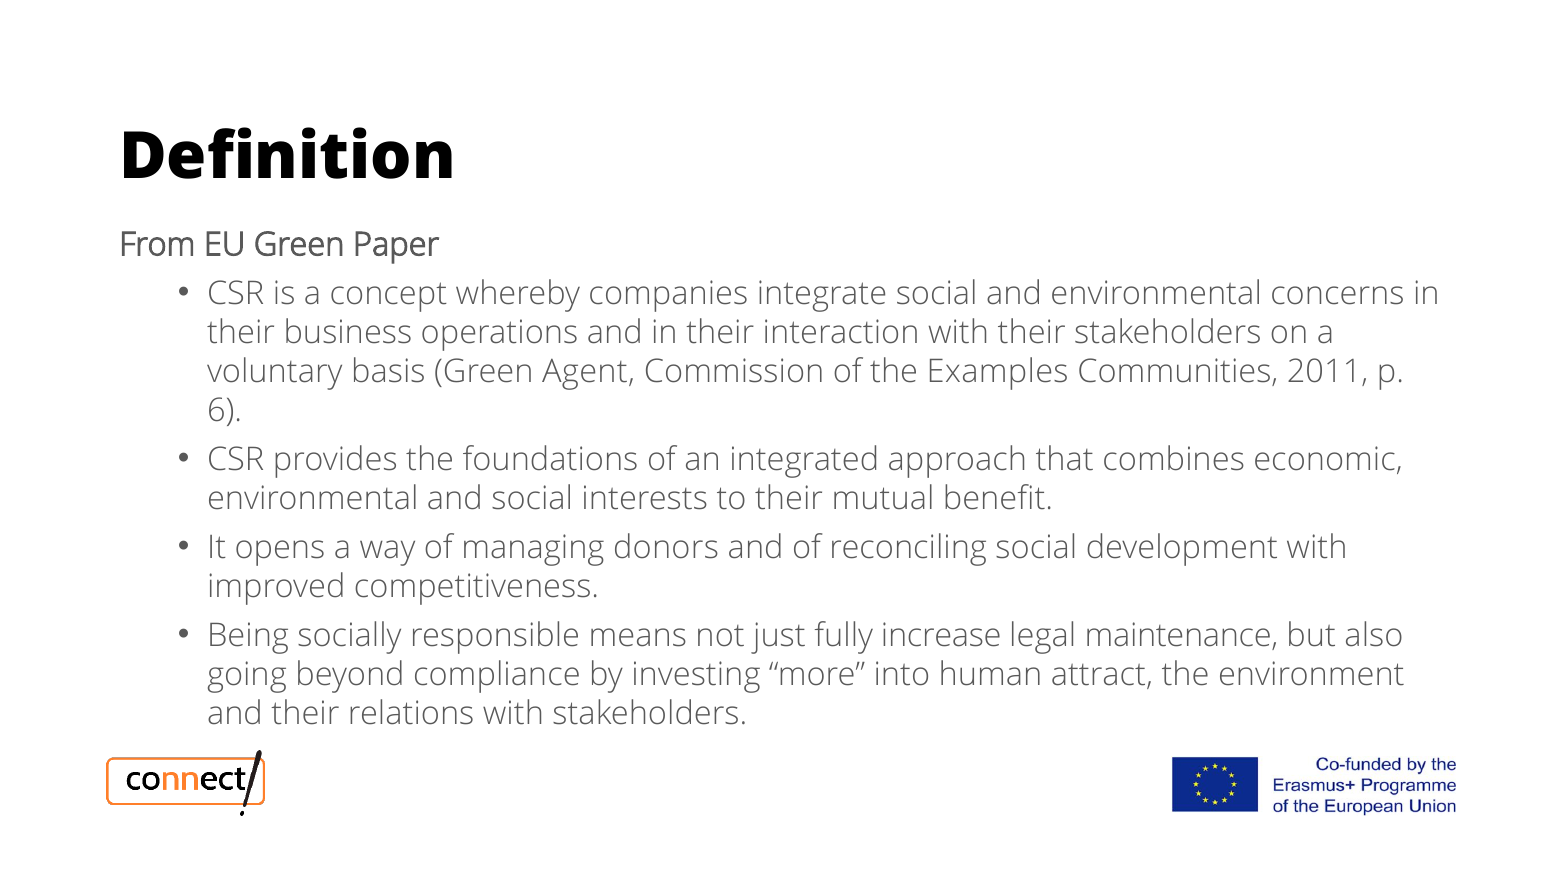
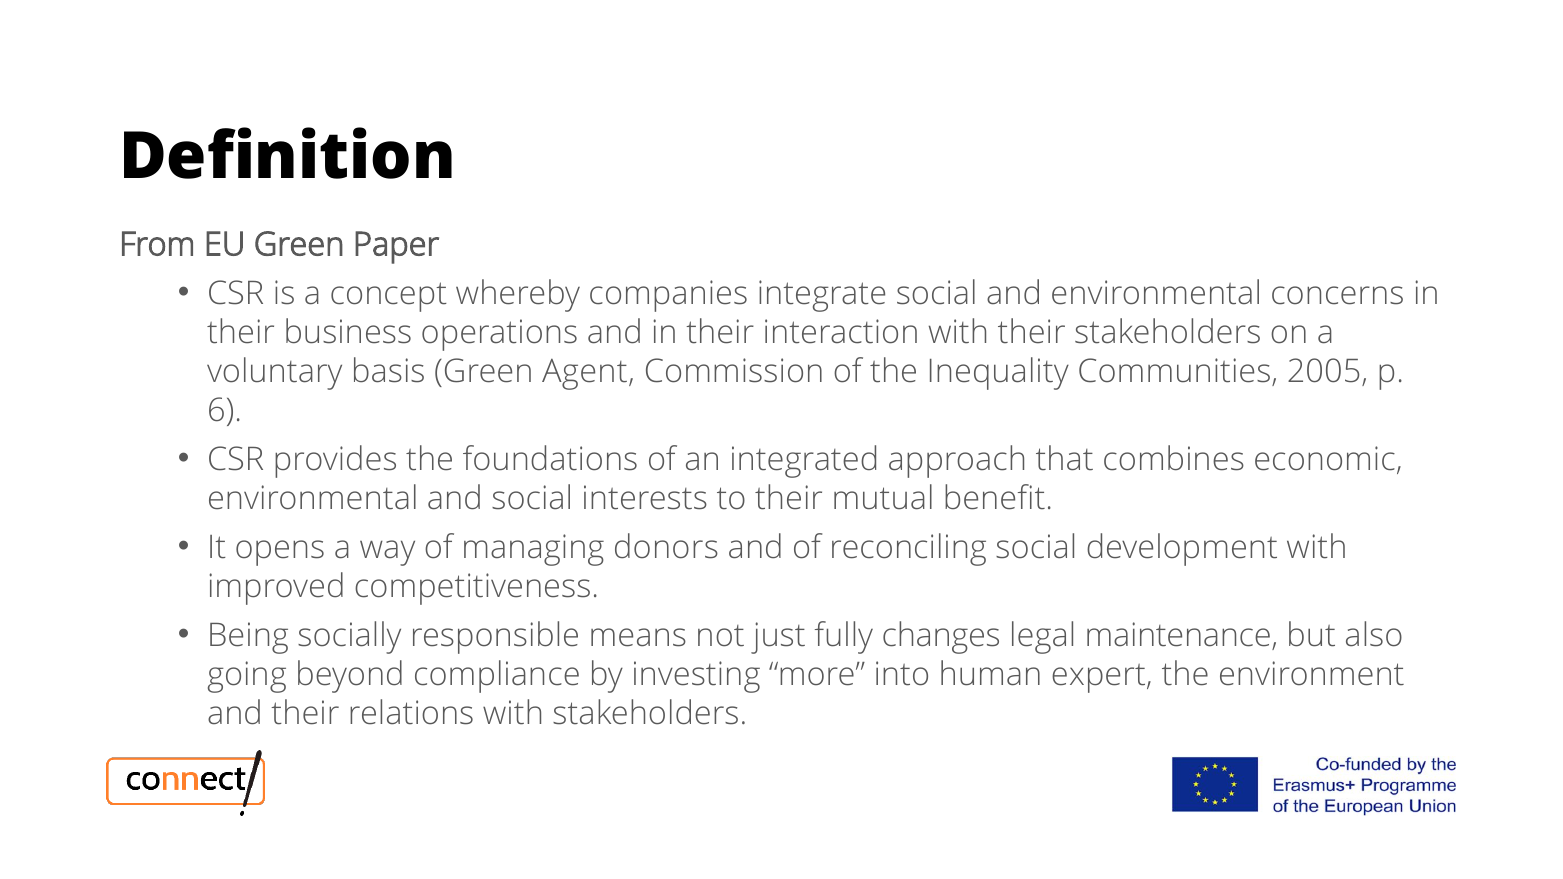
Examples: Examples -> Inequality
2011: 2011 -> 2005
increase: increase -> changes
attract: attract -> expert
